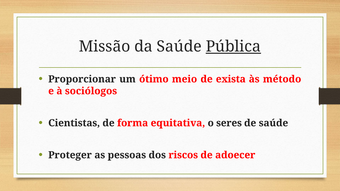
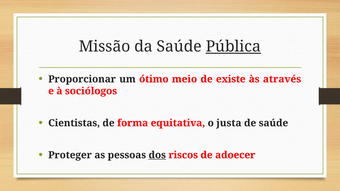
exista: exista -> existe
método: método -> através
seres: seres -> justa
dos underline: none -> present
